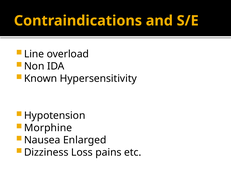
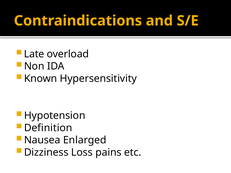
Line: Line -> Late
Morphine: Morphine -> Definition
